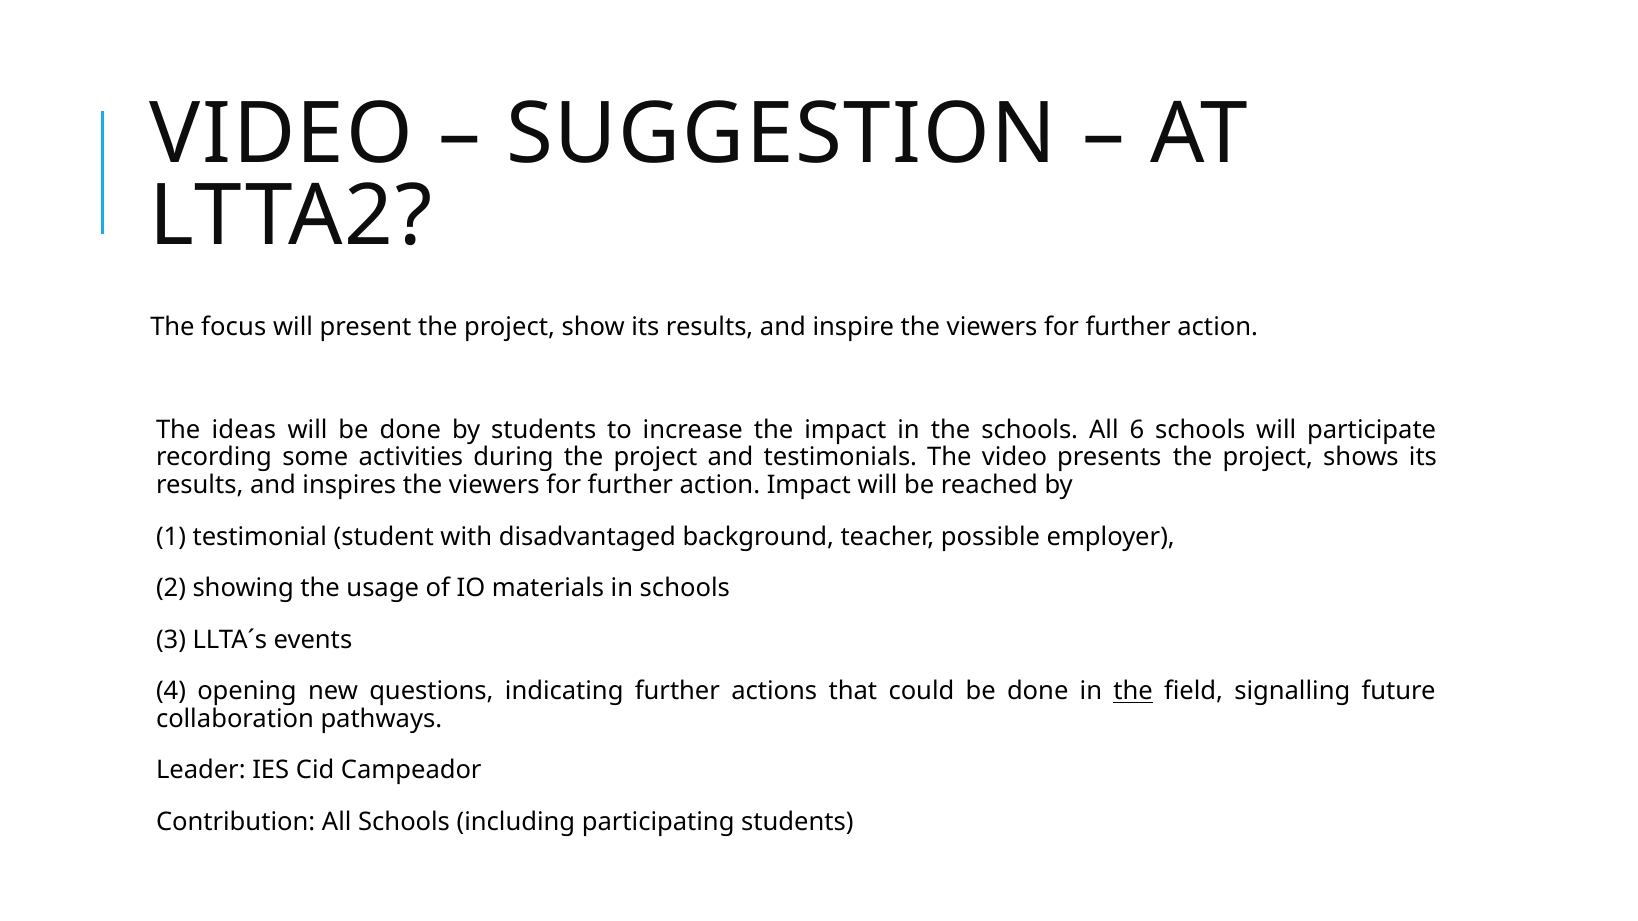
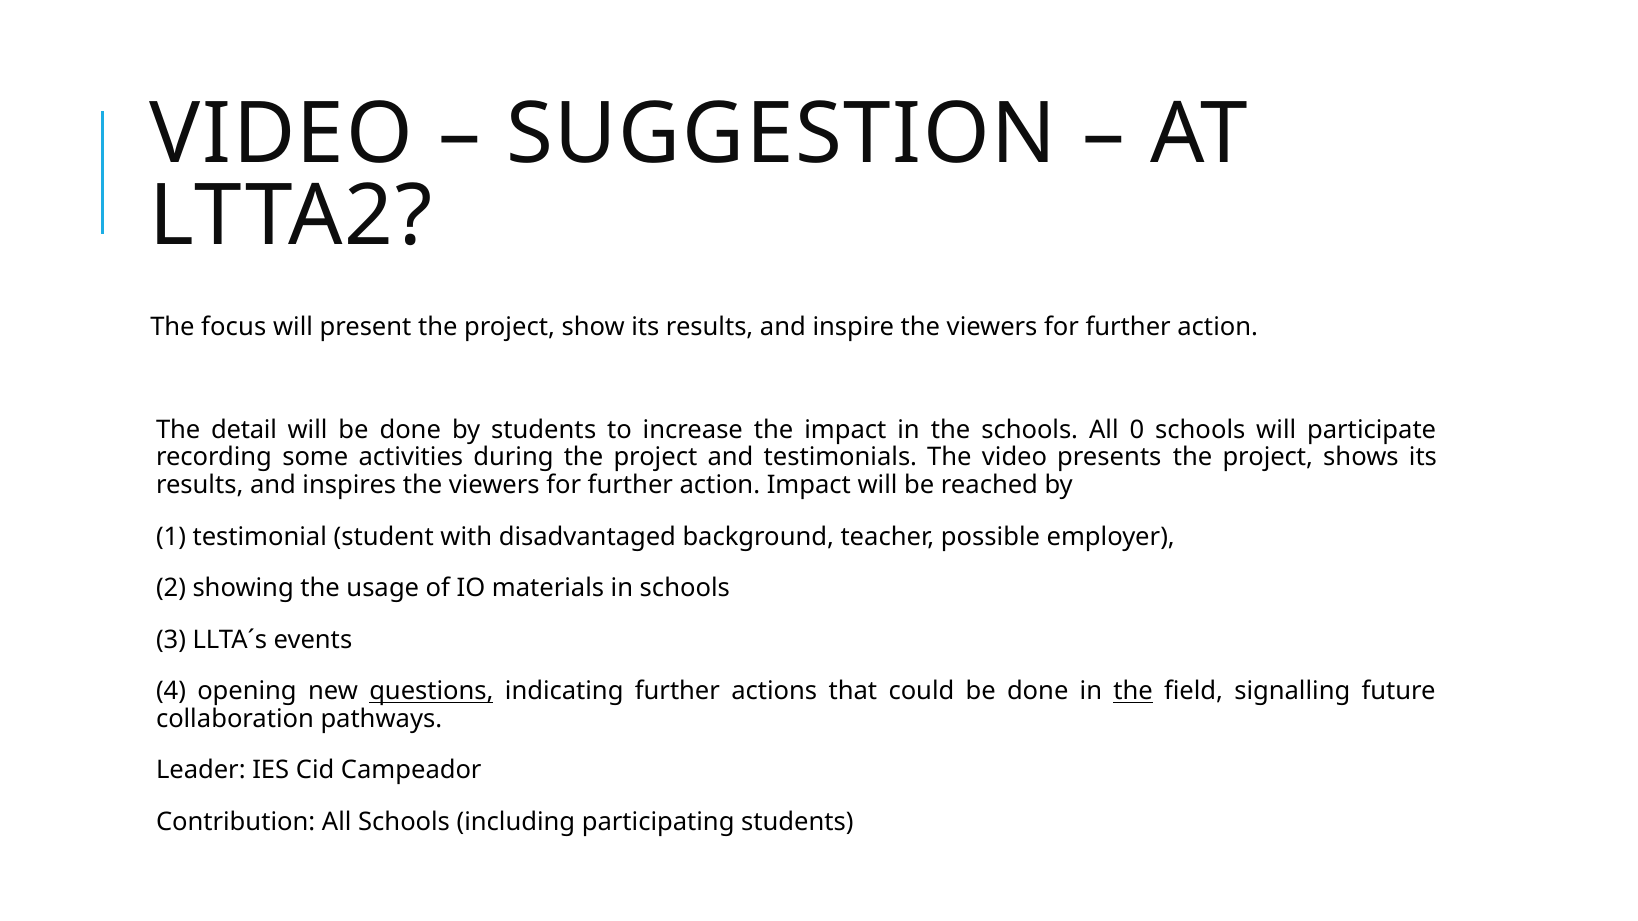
ideas: ideas -> detail
6: 6 -> 0
questions underline: none -> present
